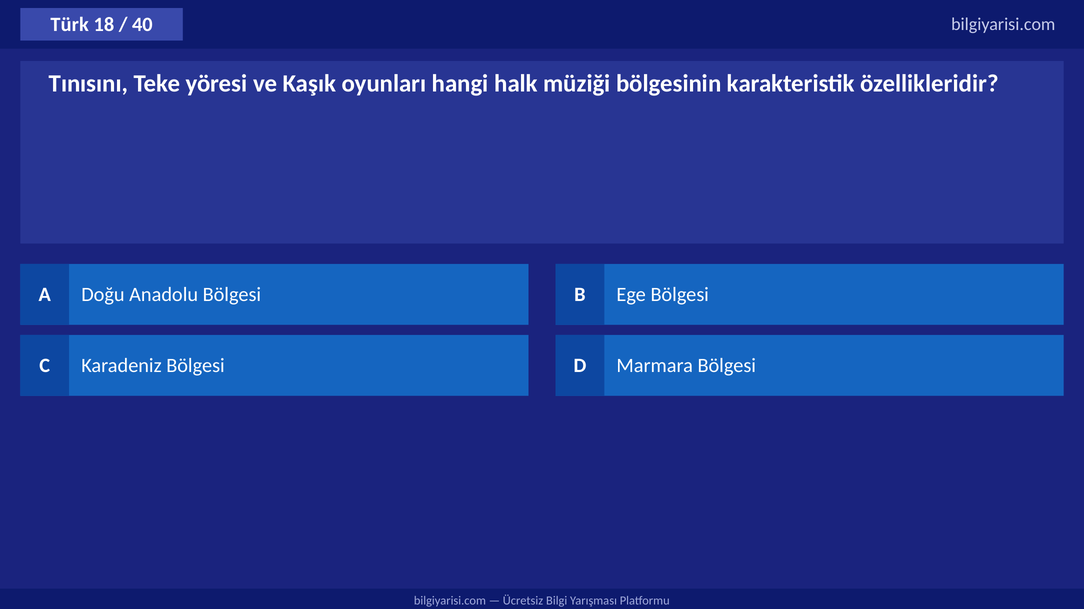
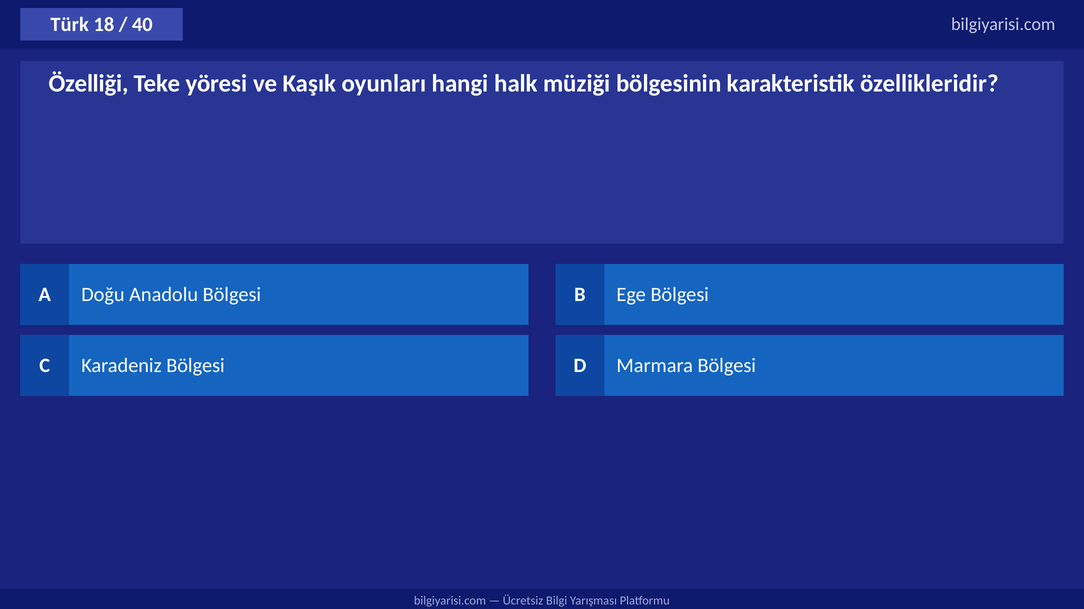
Tınısını: Tınısını -> Özelliği
